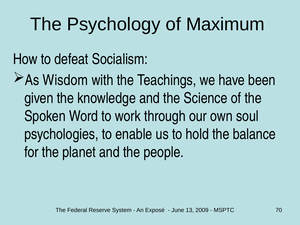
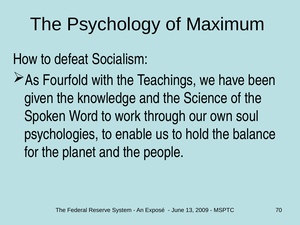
Wisdom: Wisdom -> Fourfold
